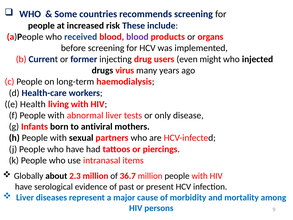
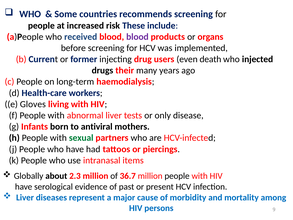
might: might -> death
virus: virus -> their
Health: Health -> Gloves
sexual colour: black -> green
